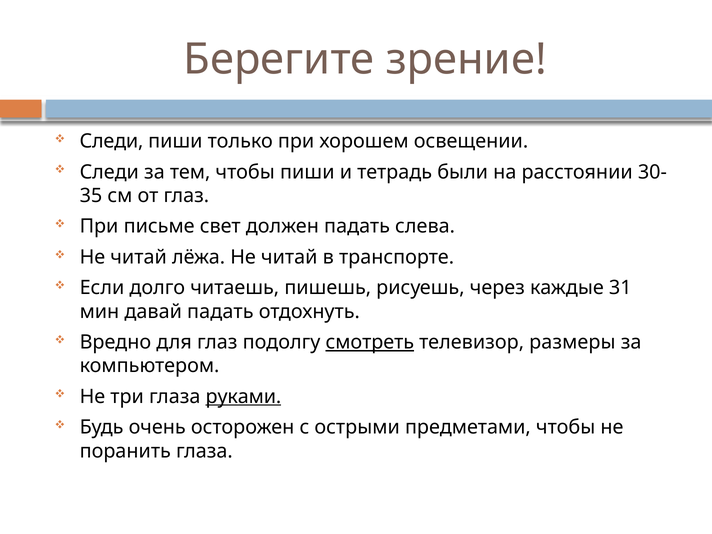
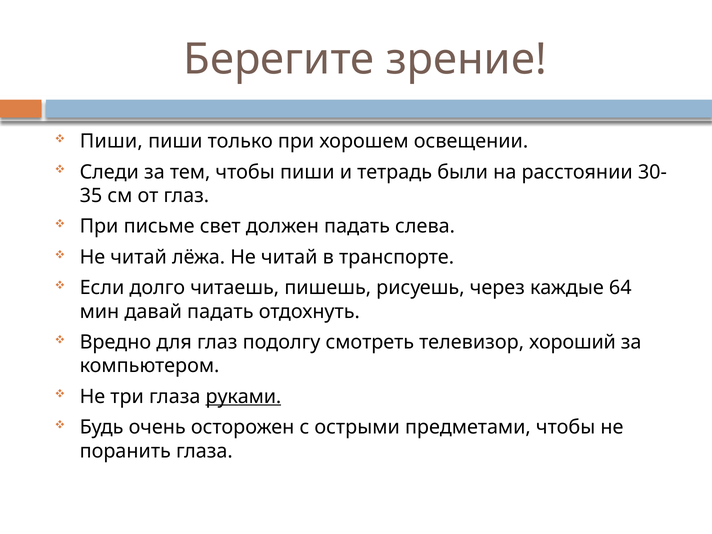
Следи at (111, 141): Следи -> Пиши
31: 31 -> 64
смотреть underline: present -> none
размеры: размеры -> хороший
